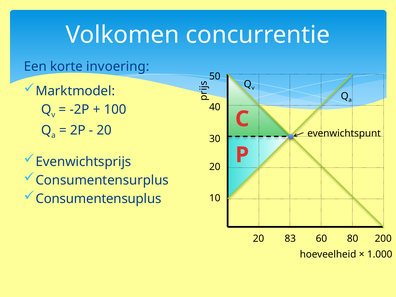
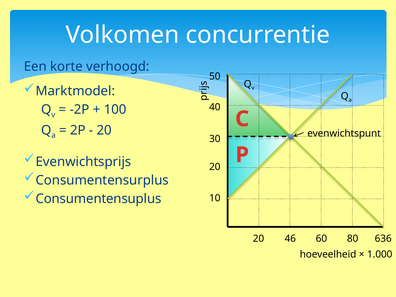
invoering: invoering -> verhoogd
83: 83 -> 46
200: 200 -> 636
